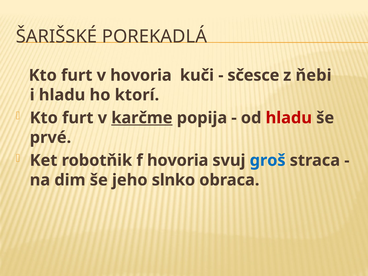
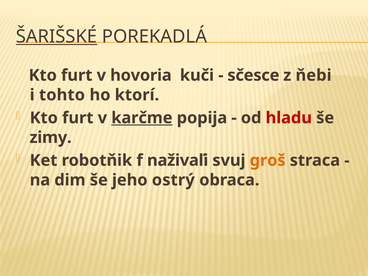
ŠARIŠSKÉ underline: none -> present
i hladu: hladu -> tohto
prvé: prvé -> zimy
f hovoria: hovoria -> naživaľi
groš colour: blue -> orange
slnko: slnko -> ostrý
